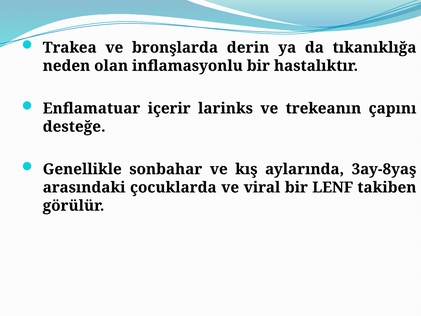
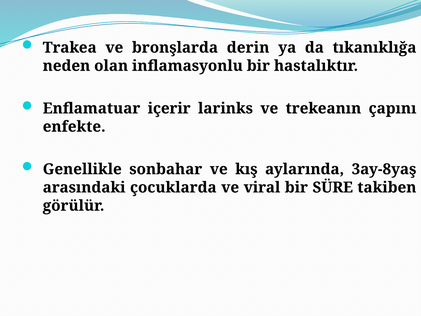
desteğe: desteğe -> enfekte
LENF: LENF -> SÜRE
